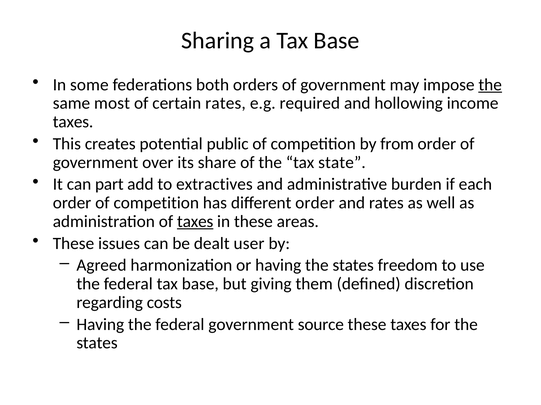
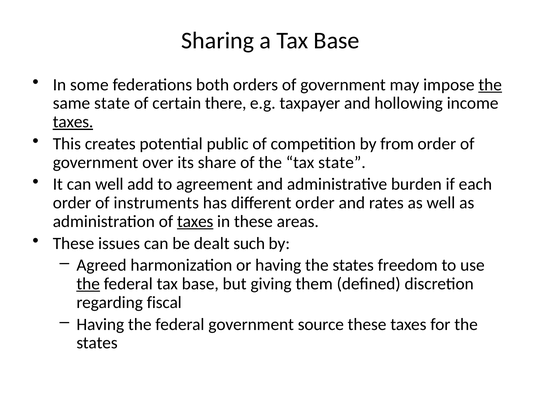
same most: most -> state
certain rates: rates -> there
required: required -> taxpayer
taxes at (73, 122) underline: none -> present
can part: part -> well
extractives: extractives -> agreement
order of competition: competition -> instruments
user: user -> such
the at (88, 284) underline: none -> present
costs: costs -> fiscal
